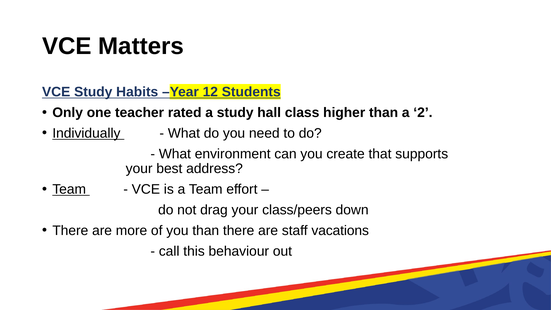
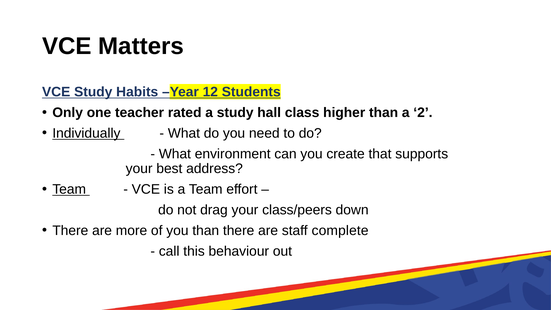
vacations: vacations -> complete
